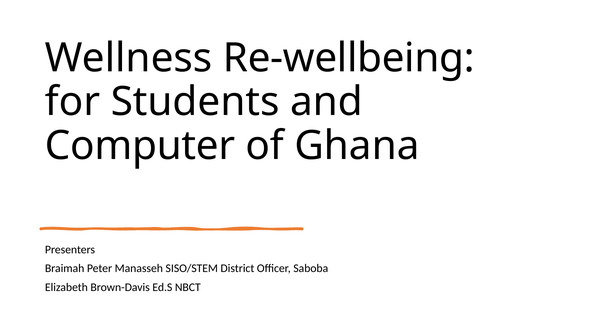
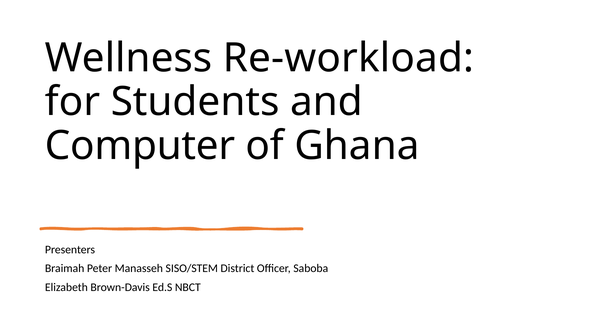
Re-wellbeing: Re-wellbeing -> Re-workload
